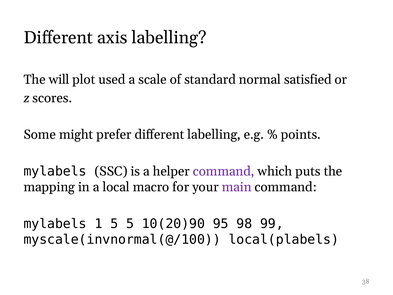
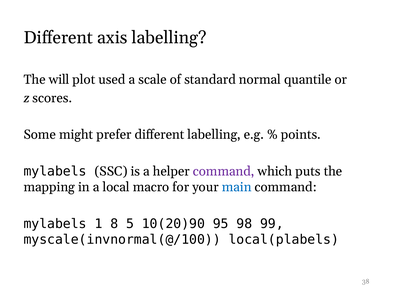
satisfied: satisfied -> quantile
main colour: purple -> blue
1 5: 5 -> 8
